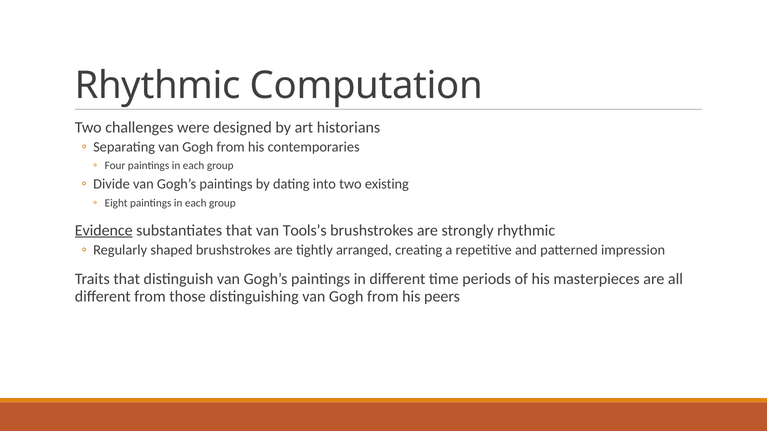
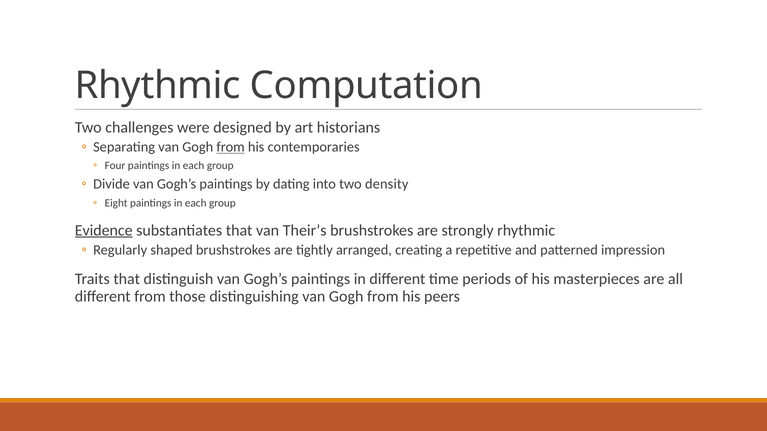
from at (231, 147) underline: none -> present
existing: existing -> density
Tools’s: Tools’s -> Their’s
